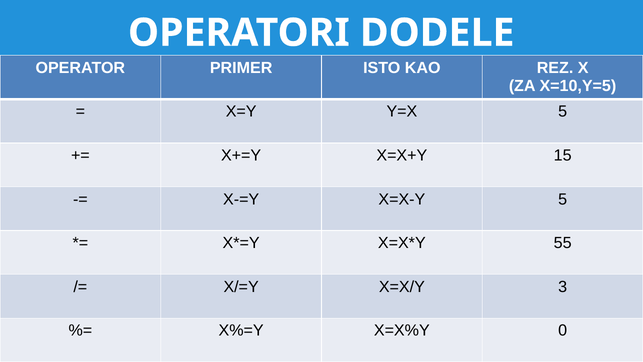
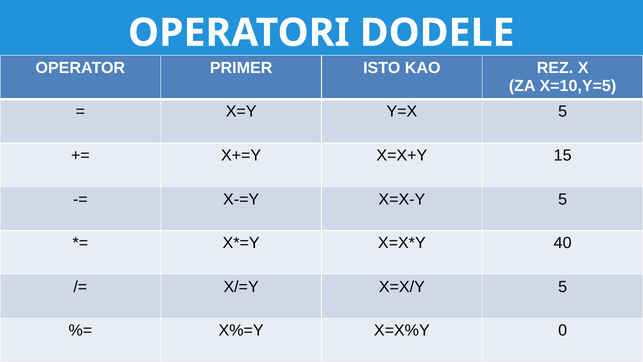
55: 55 -> 40
X=X/Y 3: 3 -> 5
